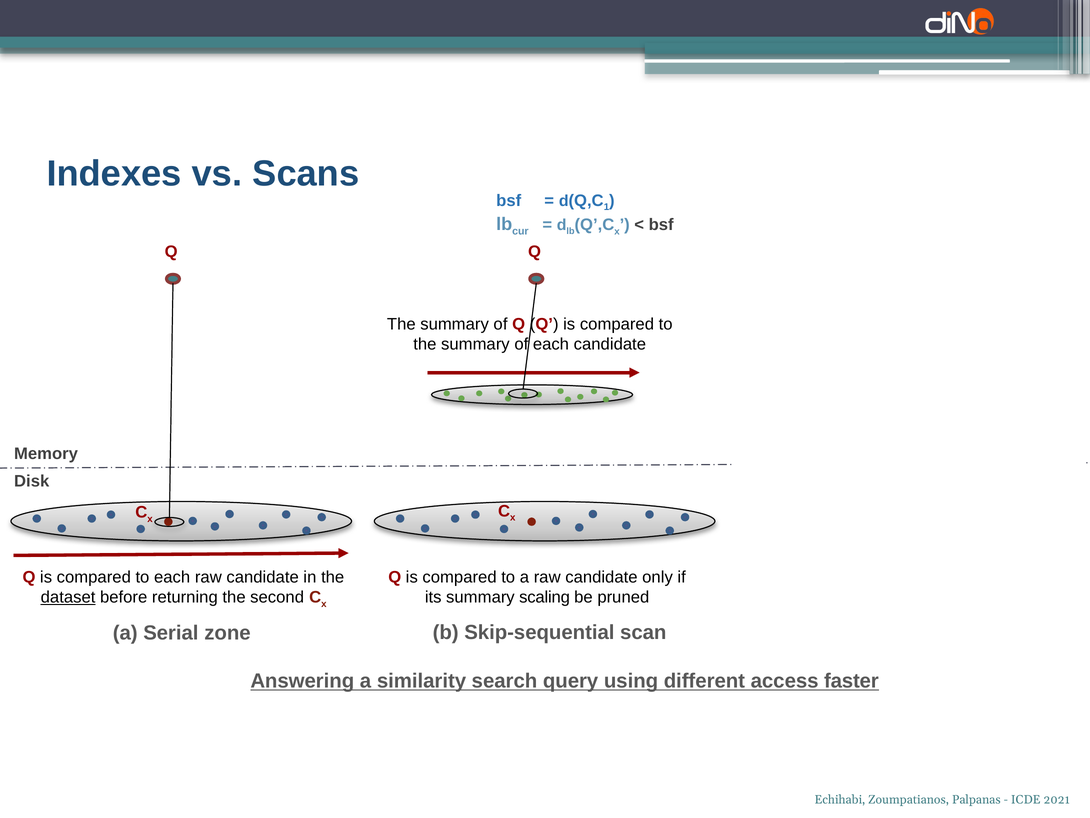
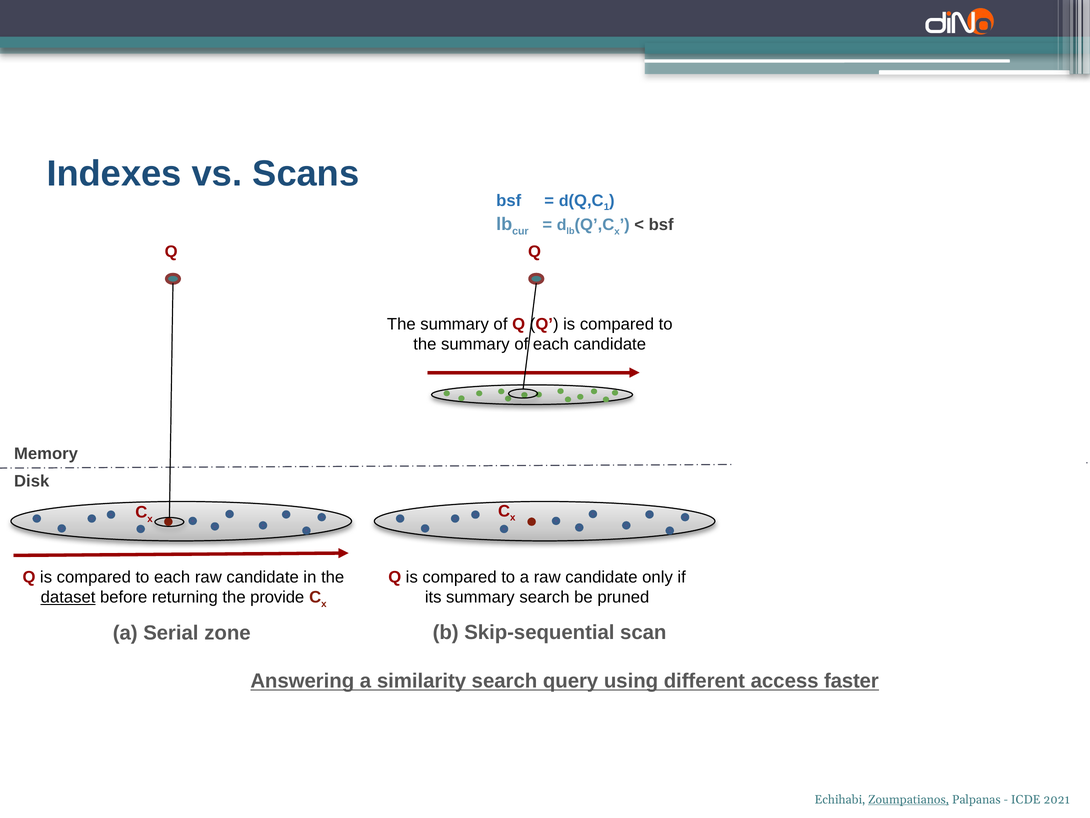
second: second -> provide
summary scaling: scaling -> search
Zoumpatianos underline: none -> present
